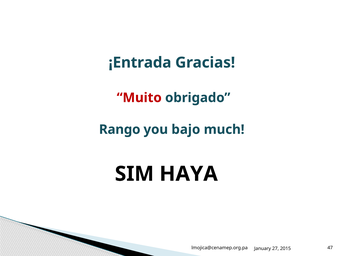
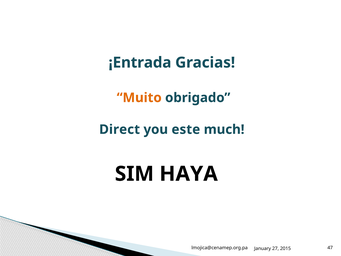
Muito colour: red -> orange
Rango: Rango -> Direct
bajo: bajo -> este
